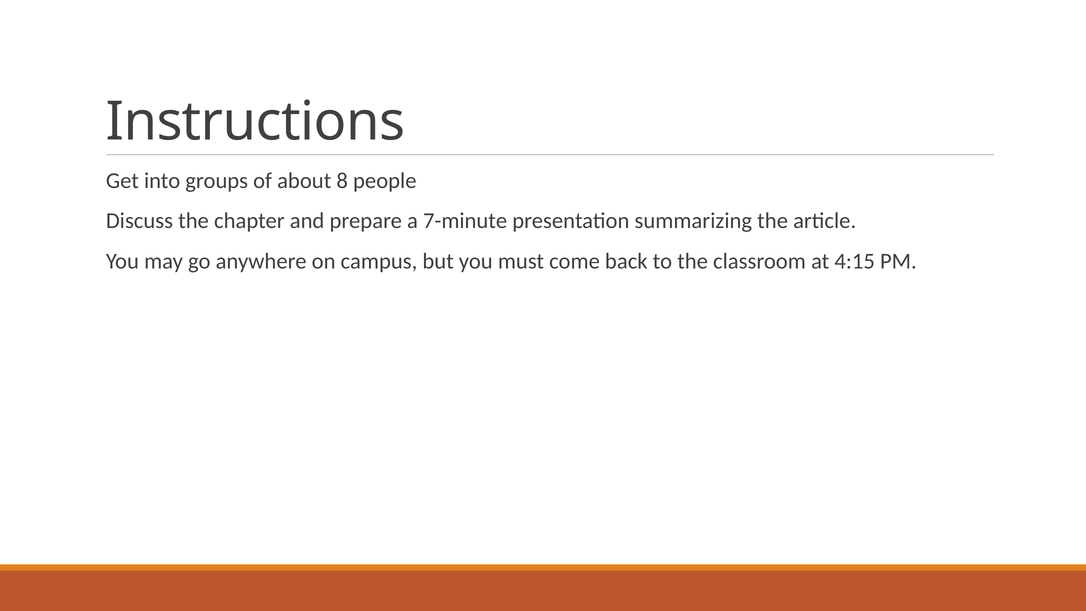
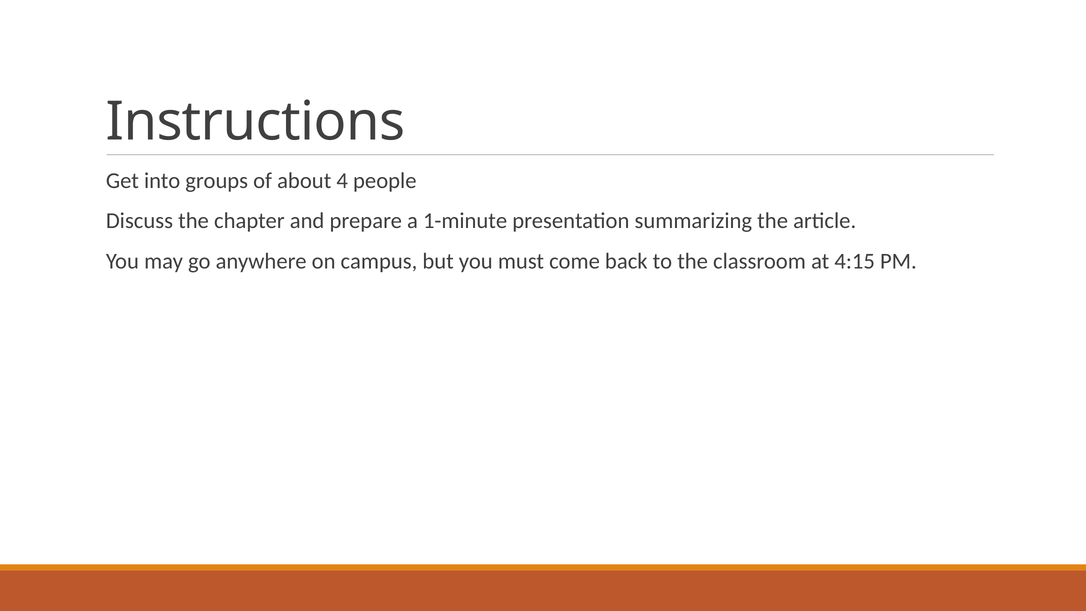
8: 8 -> 4
7-minute: 7-minute -> 1-minute
